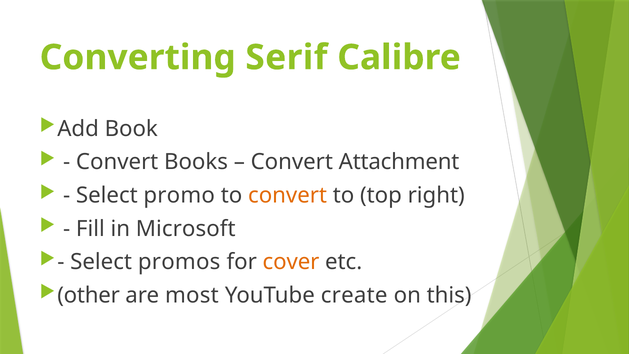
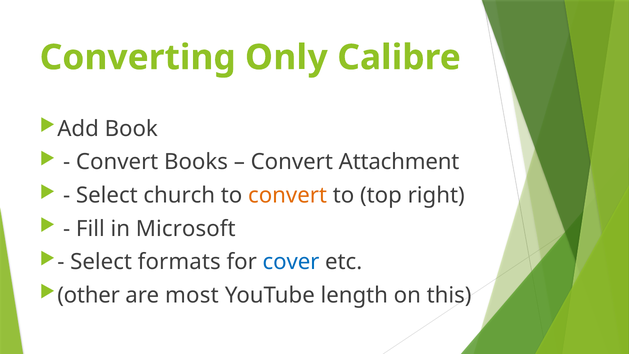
Serif: Serif -> Only
promo: promo -> church
promos: promos -> formats
cover colour: orange -> blue
create: create -> length
